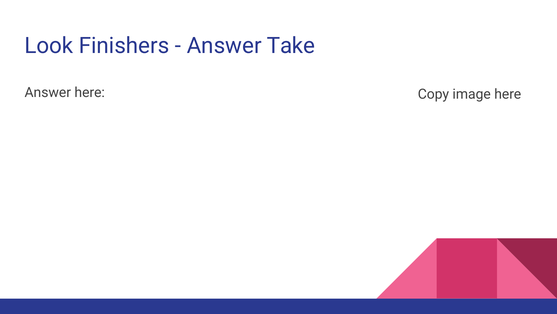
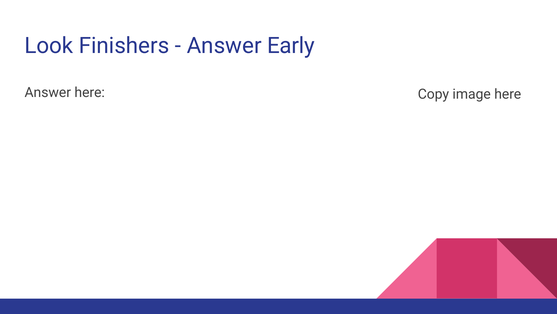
Take: Take -> Early
